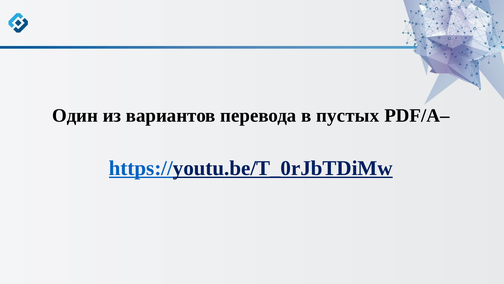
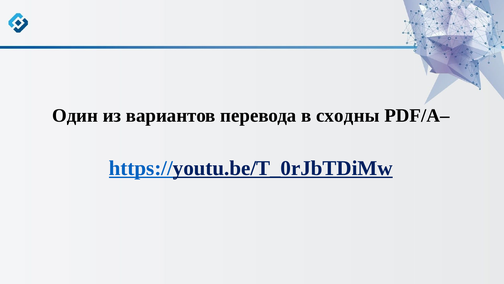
пустых: пустых -> сходны
